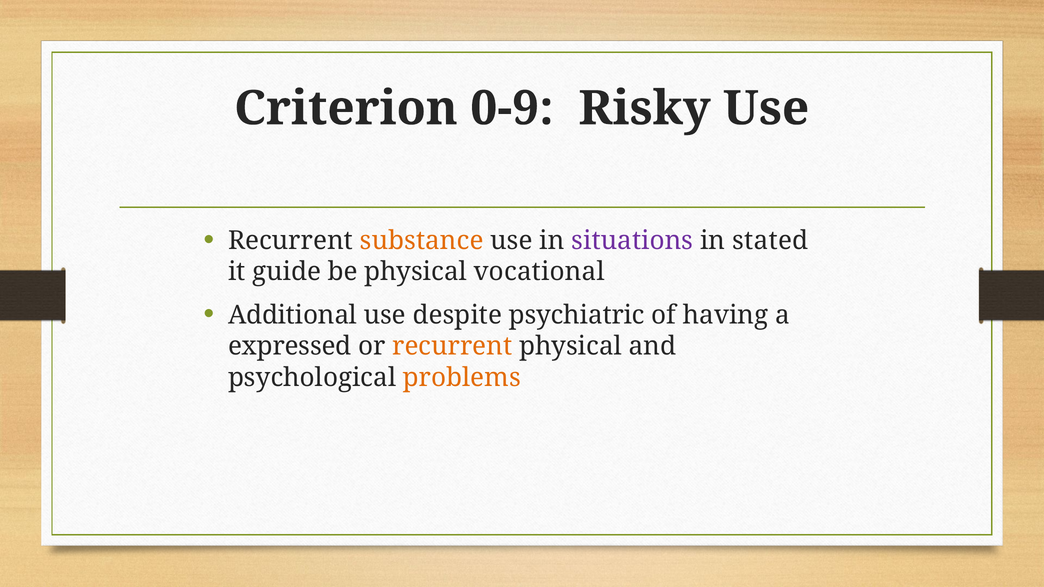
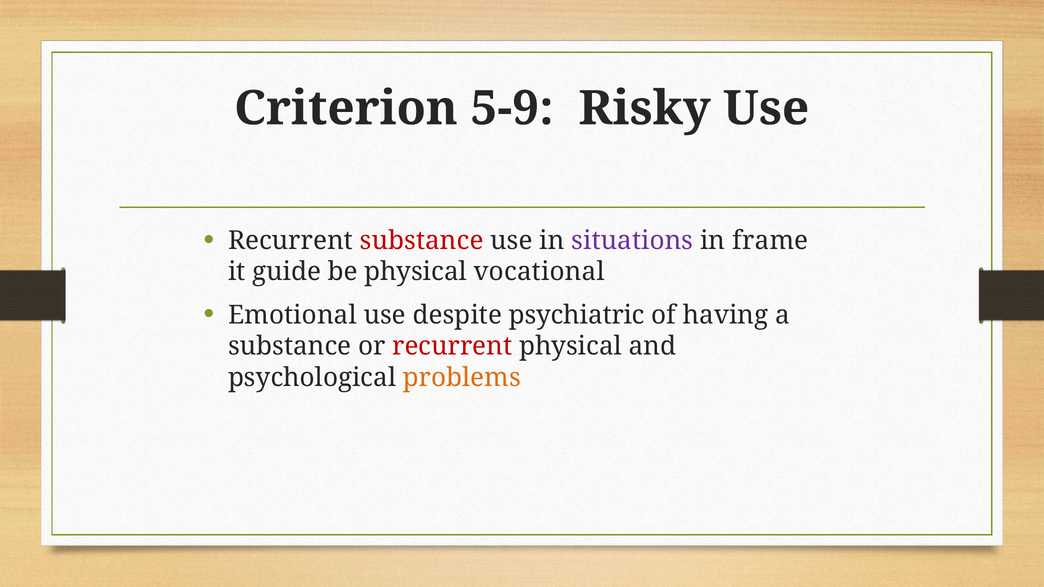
0-9: 0-9 -> 5-9
substance at (422, 241) colour: orange -> red
stated: stated -> frame
Additional: Additional -> Emotional
expressed at (290, 346): expressed -> substance
recurrent at (452, 346) colour: orange -> red
